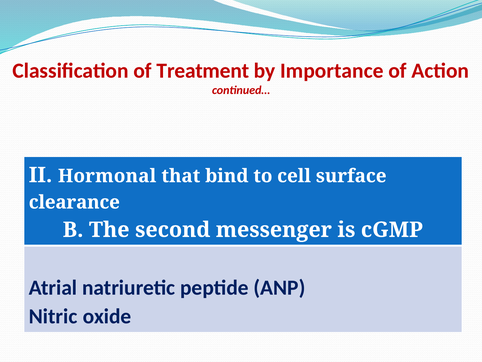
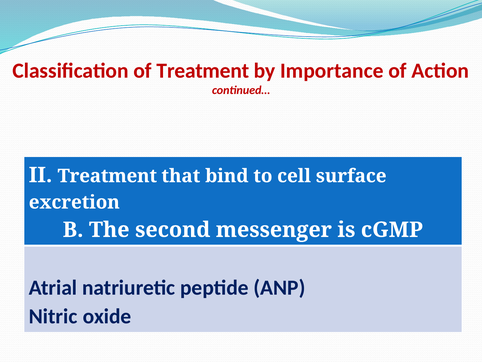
II Hormonal: Hormonal -> Treatment
clearance: clearance -> excretion
